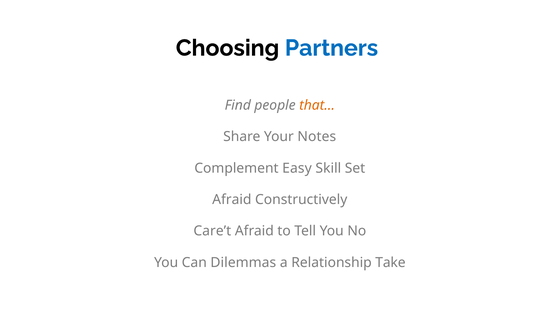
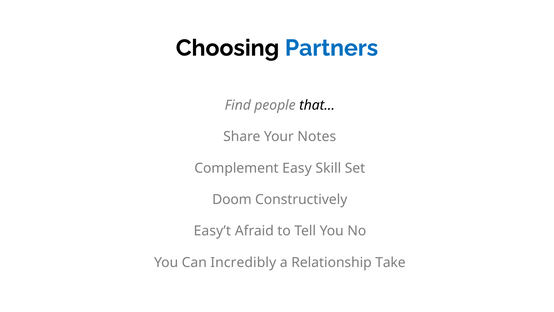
that… colour: orange -> black
Afraid at (232, 199): Afraid -> Doom
Care’t: Care’t -> Easy’t
Dilemmas: Dilemmas -> Incredibly
